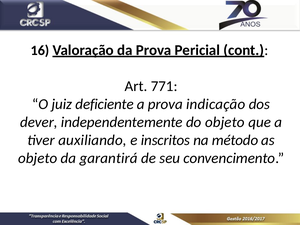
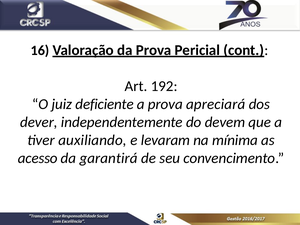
771: 771 -> 192
indicação: indicação -> apreciará
do objeto: objeto -> devem
inscritos: inscritos -> levaram
método: método -> mínima
objeto at (38, 158): objeto -> acesso
